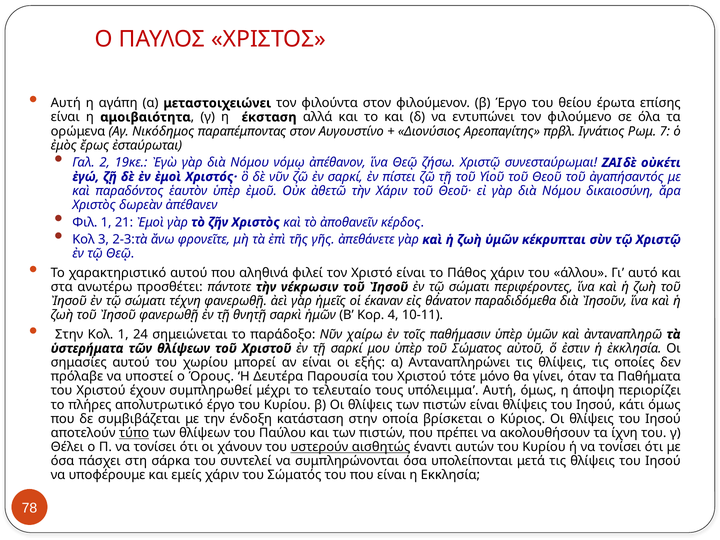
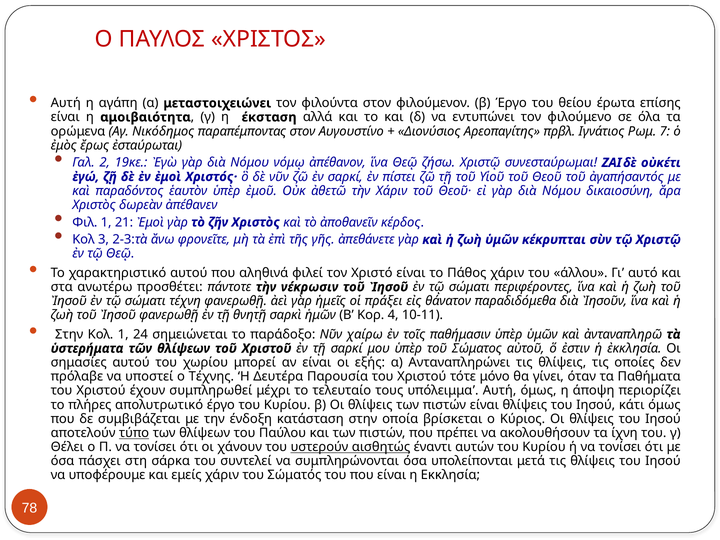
έκαναν: έκαναν -> πράξει
Όρους: Όρους -> Τέχνης
